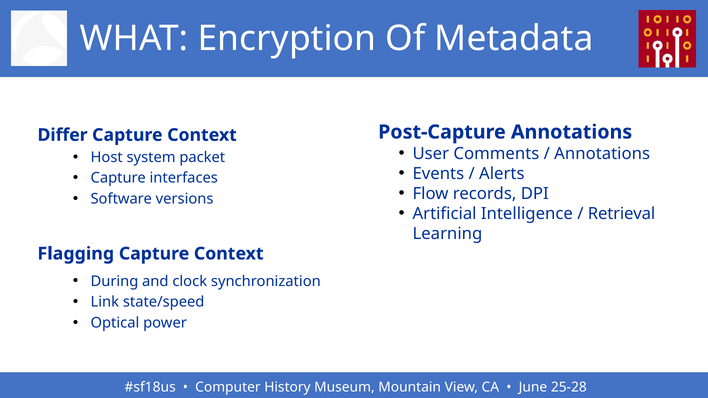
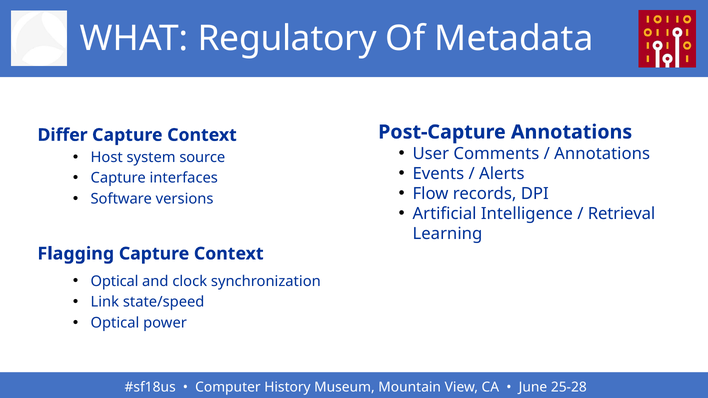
Encryption: Encryption -> Regulatory
packet: packet -> source
During at (114, 282): During -> Optical
